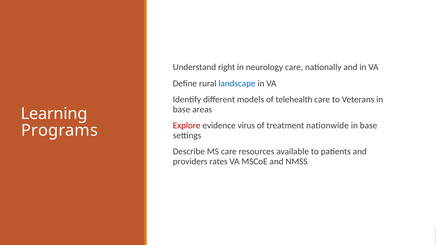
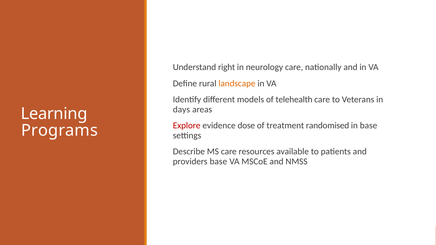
landscape colour: blue -> orange
base at (181, 110): base -> days
virus: virus -> dose
nationwide: nationwide -> randomised
providers rates: rates -> base
